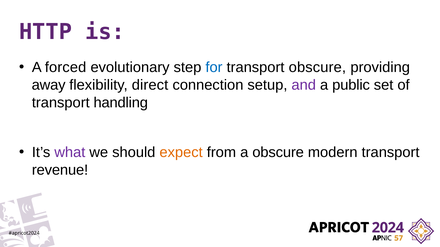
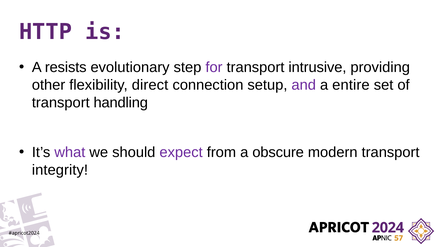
forced: forced -> resists
for colour: blue -> purple
transport obscure: obscure -> intrusive
away: away -> other
public: public -> entire
expect colour: orange -> purple
revenue: revenue -> integrity
